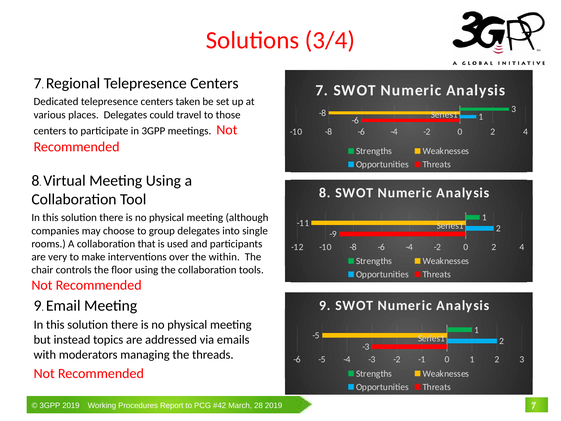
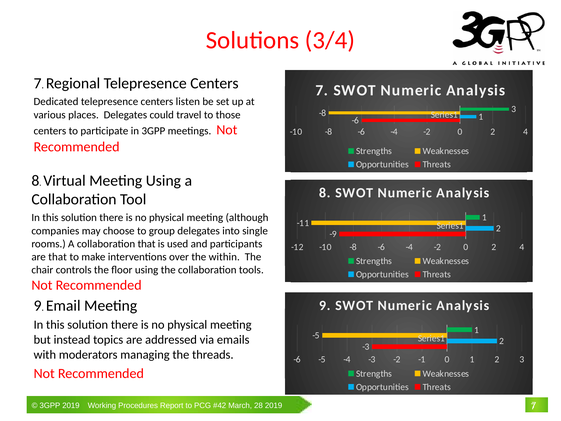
taken: taken -> listen
are very: very -> that
